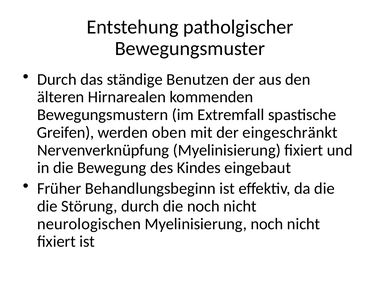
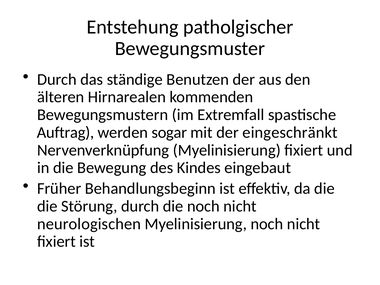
Greifen: Greifen -> Auftrag
oben: oben -> sogar
